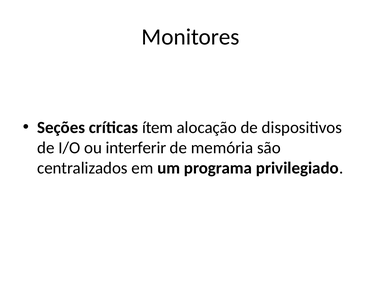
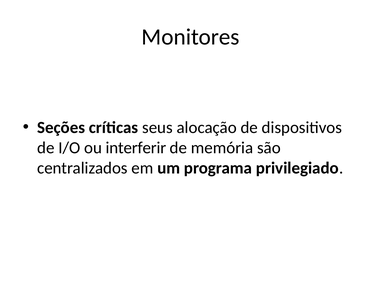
ítem: ítem -> seus
